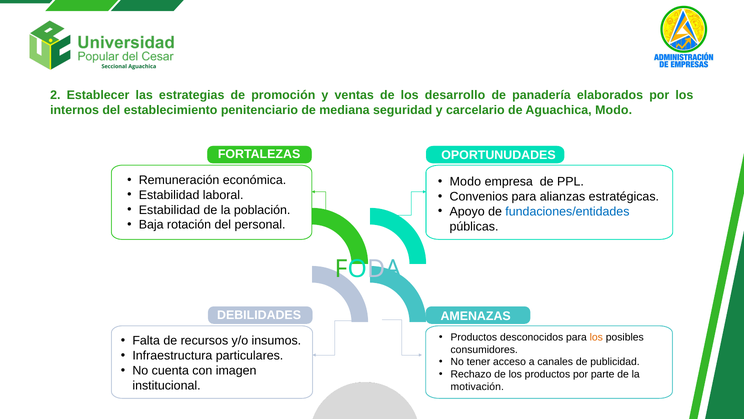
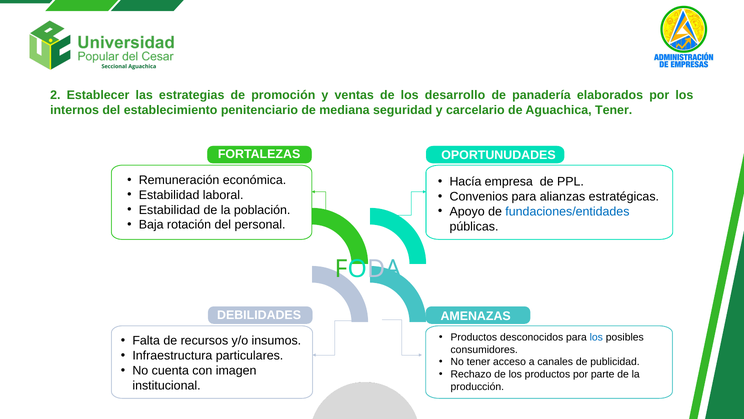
Aguachica Modo: Modo -> Tener
Modo at (465, 181): Modo -> Hacía
los at (596, 337) colour: orange -> blue
motivación: motivación -> producción
